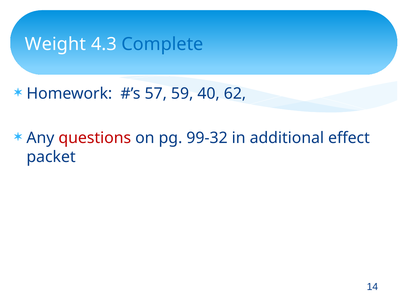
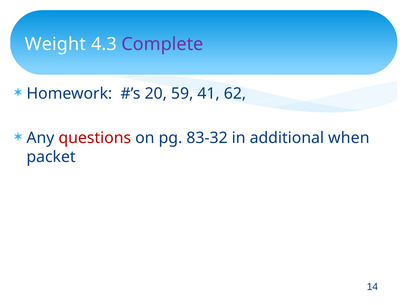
Complete colour: blue -> purple
57: 57 -> 20
40: 40 -> 41
99-32: 99-32 -> 83-32
effect: effect -> when
